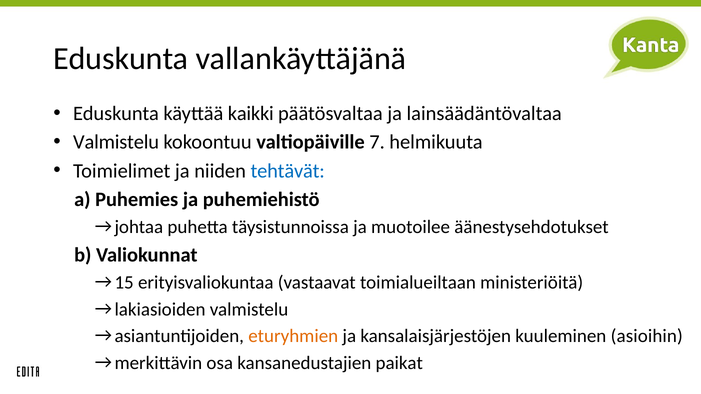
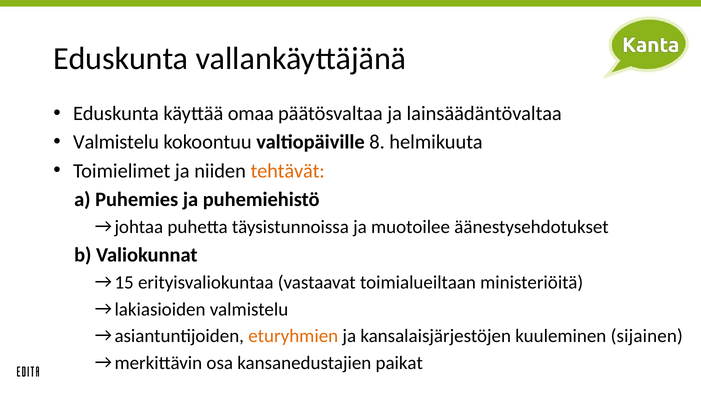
kaikki: kaikki -> omaa
7: 7 -> 8
tehtävät colour: blue -> orange
asioihin: asioihin -> sijainen
